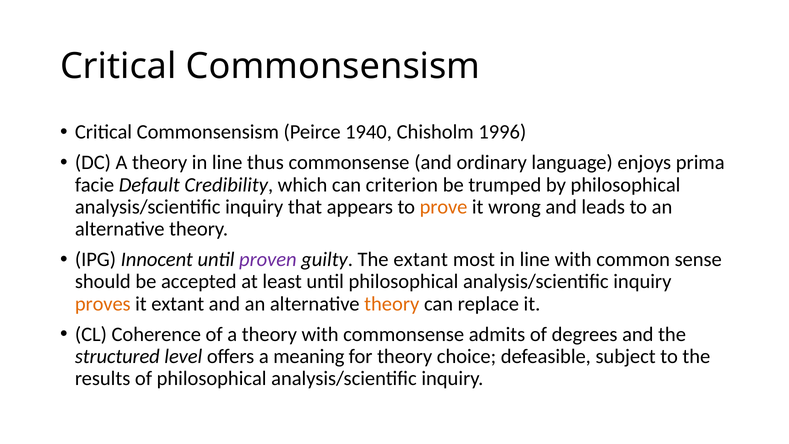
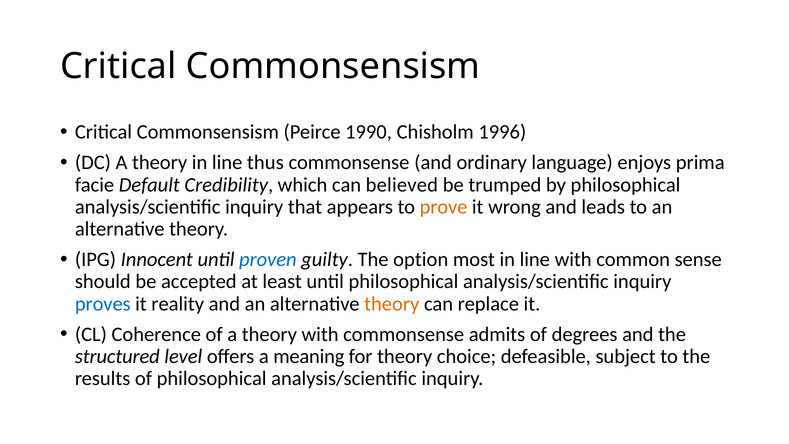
1940: 1940 -> 1990
criterion: criterion -> believed
proven colour: purple -> blue
The extant: extant -> option
proves colour: orange -> blue
it extant: extant -> reality
